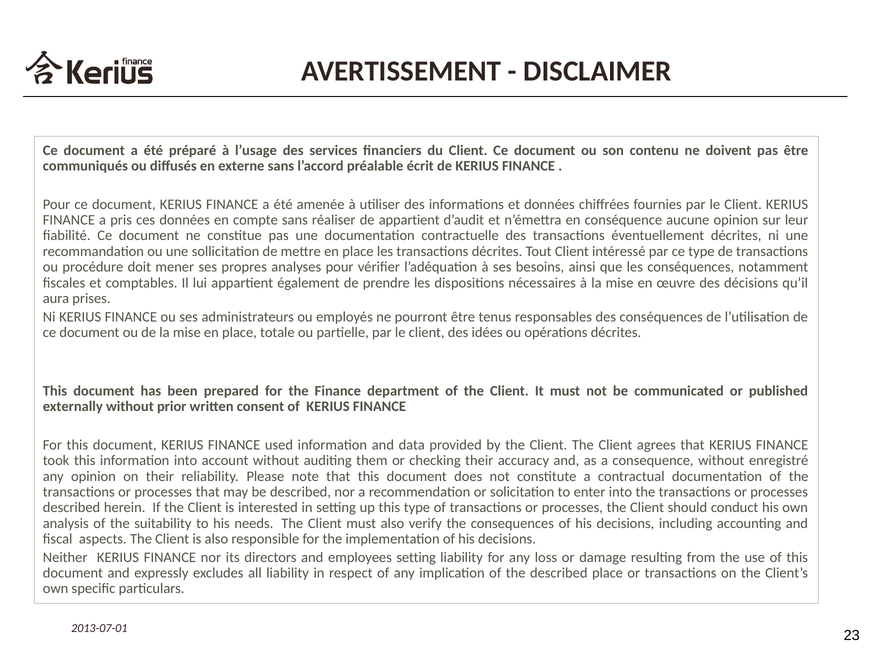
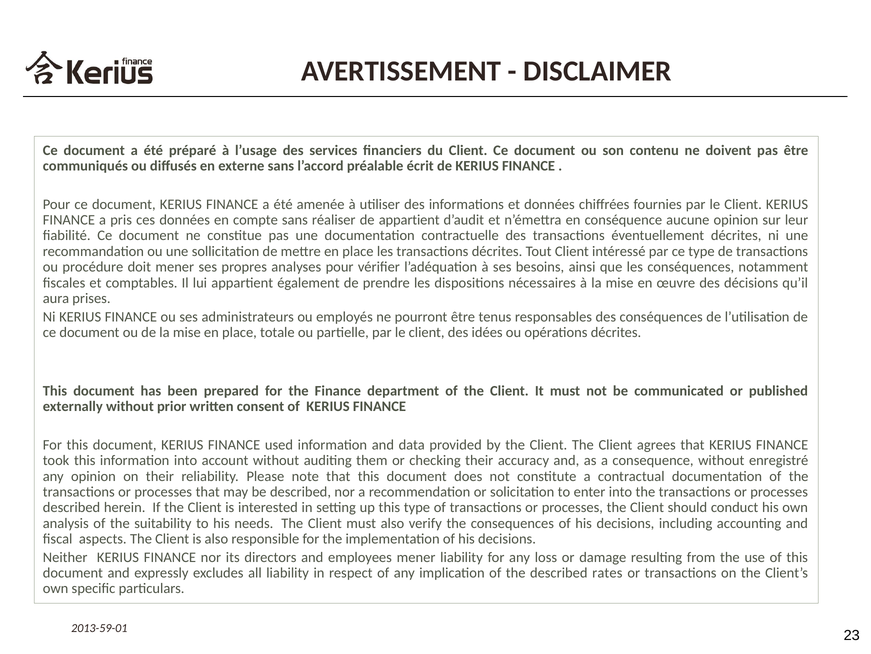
employees setting: setting -> mener
described place: place -> rates
2013-07-01: 2013-07-01 -> 2013-59-01
